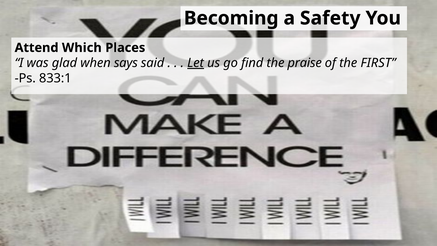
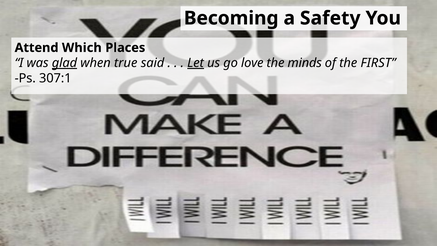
glad underline: none -> present
says: says -> true
find: find -> love
praise: praise -> minds
833:1: 833:1 -> 307:1
